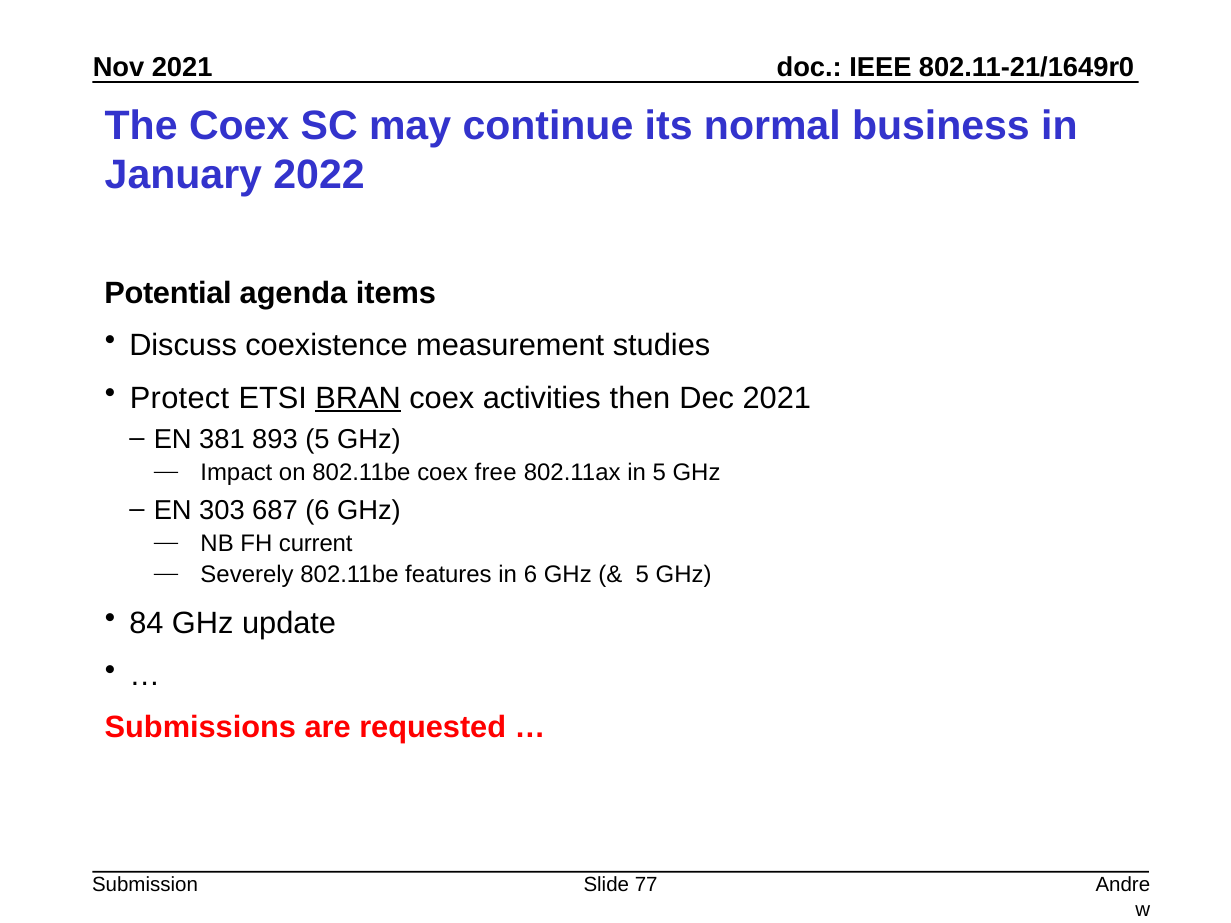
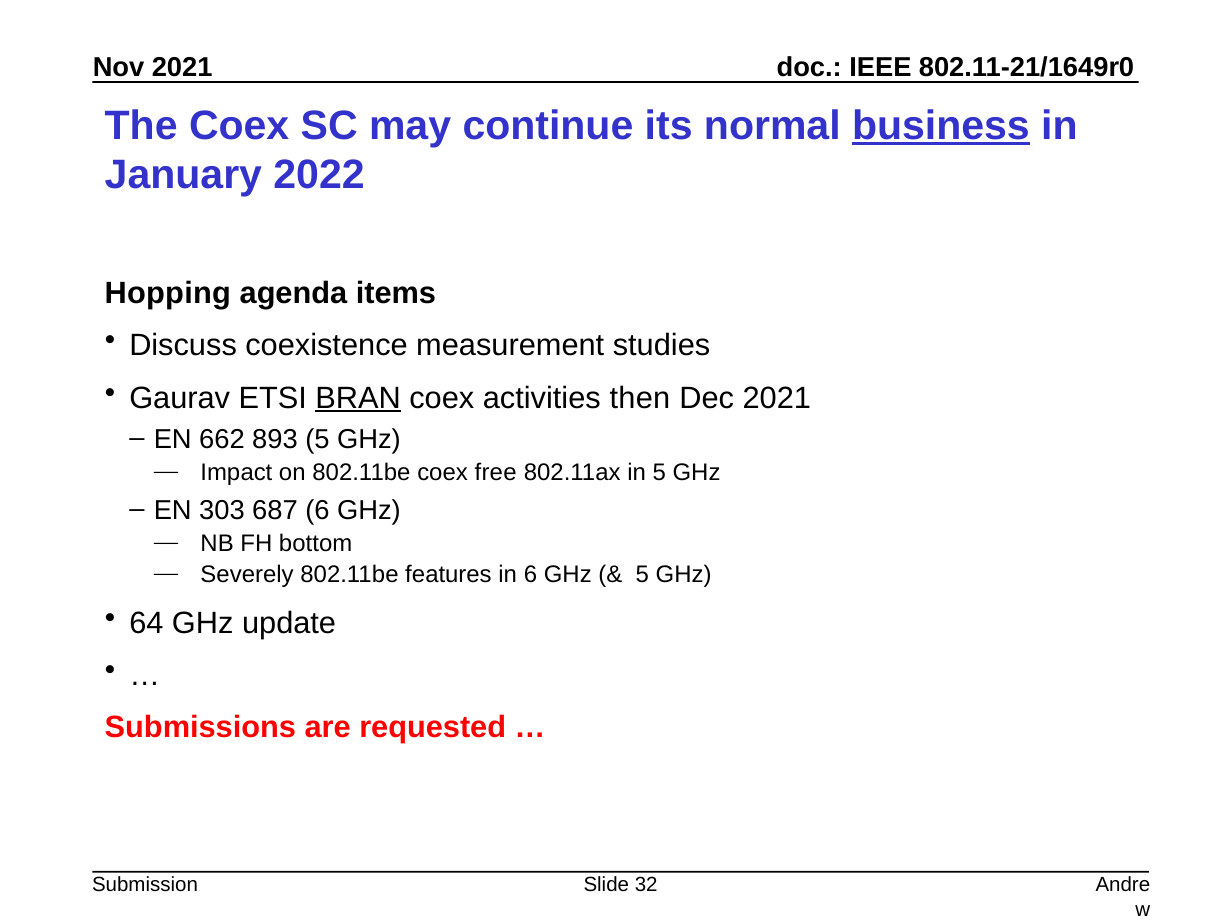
business underline: none -> present
Potential: Potential -> Hopping
Protect: Protect -> Gaurav
381: 381 -> 662
current: current -> bottom
84: 84 -> 64
77: 77 -> 32
